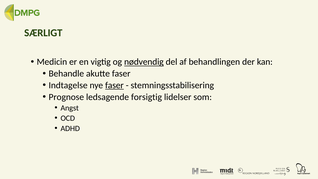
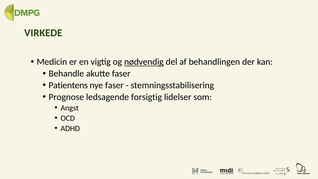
SÆRLIGT: SÆRLIGT -> VIRKEDE
Indtagelse: Indtagelse -> Patientens
faser at (114, 85) underline: present -> none
